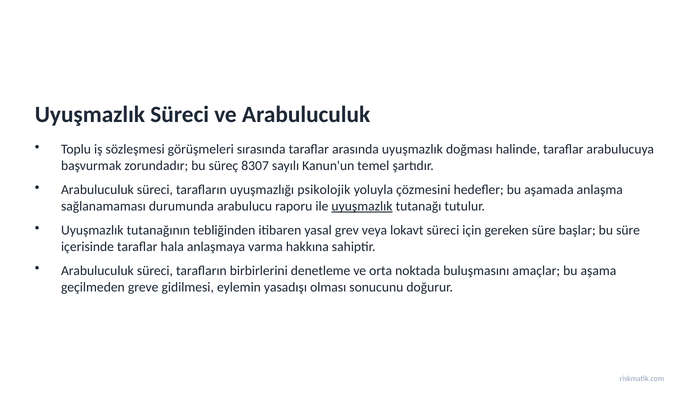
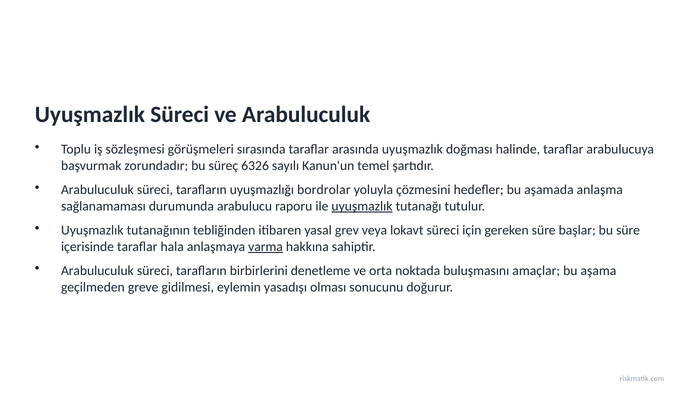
8307: 8307 -> 6326
psikolojik: psikolojik -> bordrolar
varma underline: none -> present
